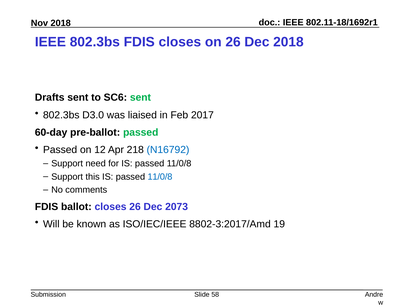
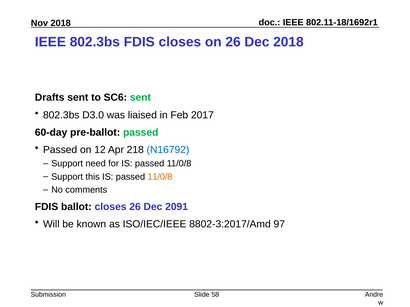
11/0/8 at (160, 177) colour: blue -> orange
2073: 2073 -> 2091
19: 19 -> 97
